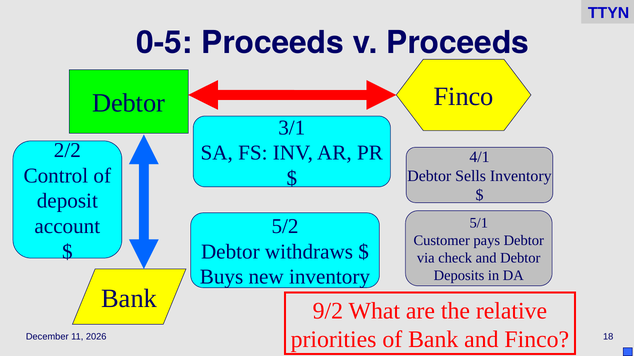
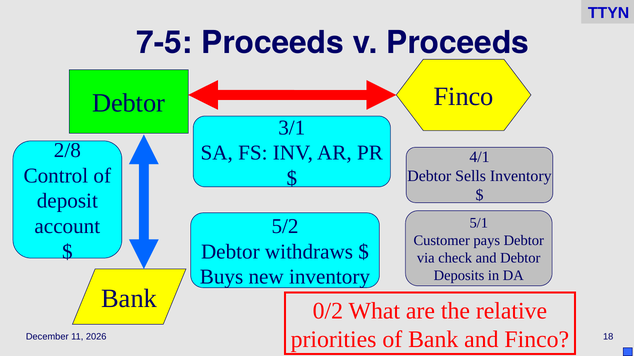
0‑5: 0‑5 -> 7‑5
2/2: 2/2 -> 2/8
9/2: 9/2 -> 0/2
